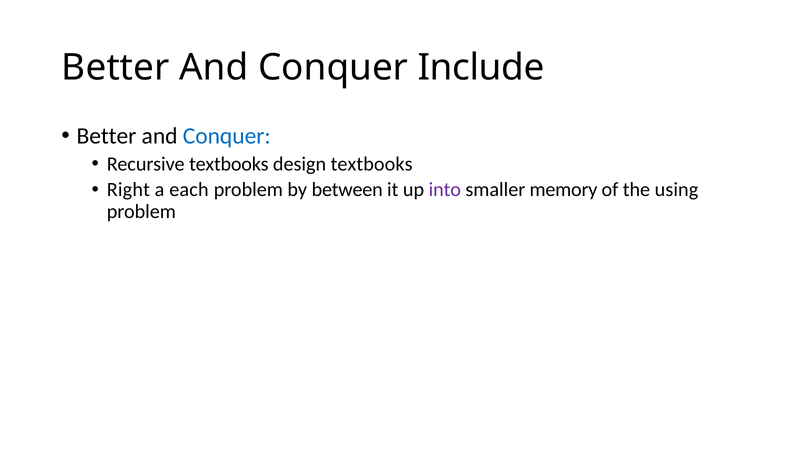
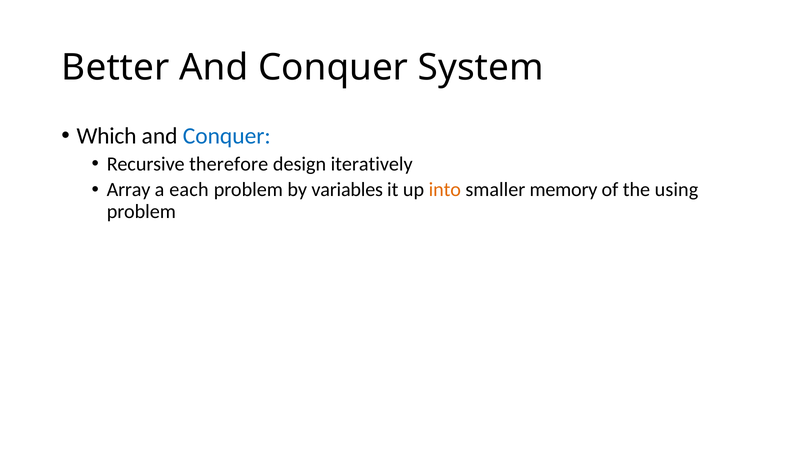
Include: Include -> System
Better at (106, 136): Better -> Which
Recursive textbooks: textbooks -> therefore
design textbooks: textbooks -> iteratively
Right: Right -> Array
between: between -> variables
into colour: purple -> orange
